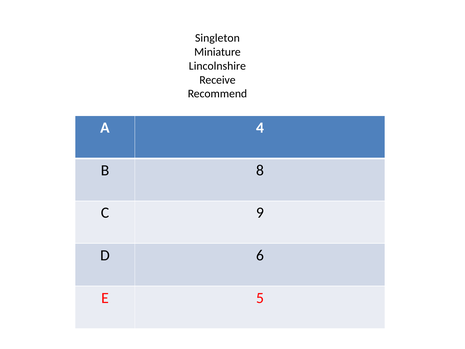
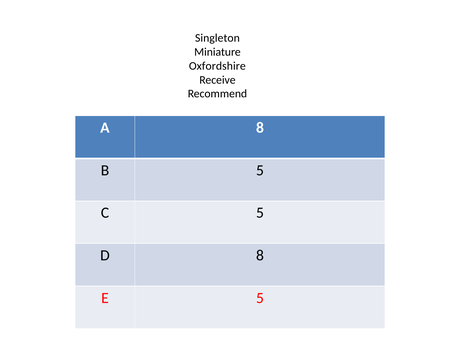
Lincolnshire: Lincolnshire -> Oxfordshire
A 4: 4 -> 8
B 8: 8 -> 5
C 9: 9 -> 5
D 6: 6 -> 8
